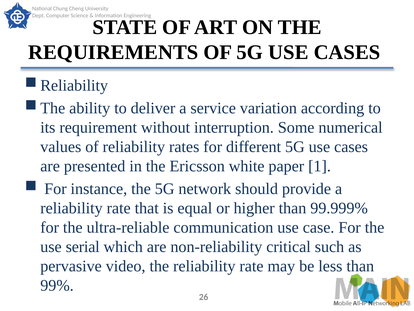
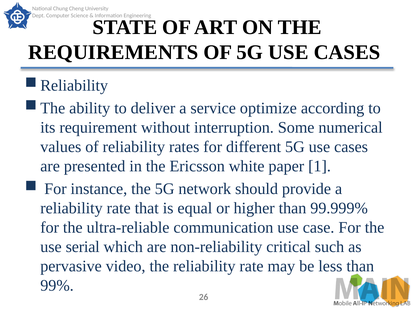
variation: variation -> optimize
